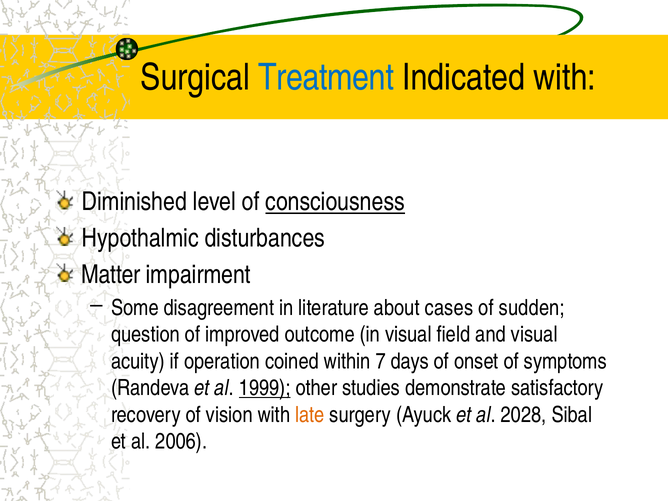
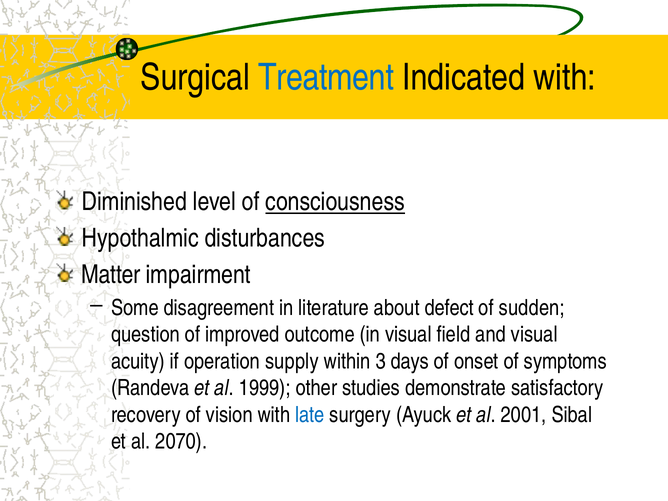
cases: cases -> defect
coined: coined -> supply
7: 7 -> 3
1999 underline: present -> none
late colour: orange -> blue
2028: 2028 -> 2001
2006: 2006 -> 2070
